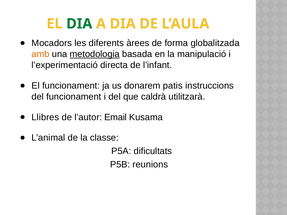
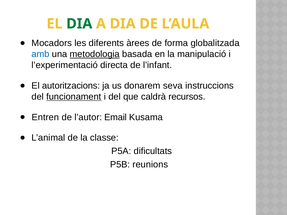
amb colour: orange -> blue
El funcionament: funcionament -> autoritzacions
patis: patis -> seva
funcionament at (74, 97) underline: none -> present
utilitzarà: utilitzarà -> recursos
Llibres: Llibres -> Entren
